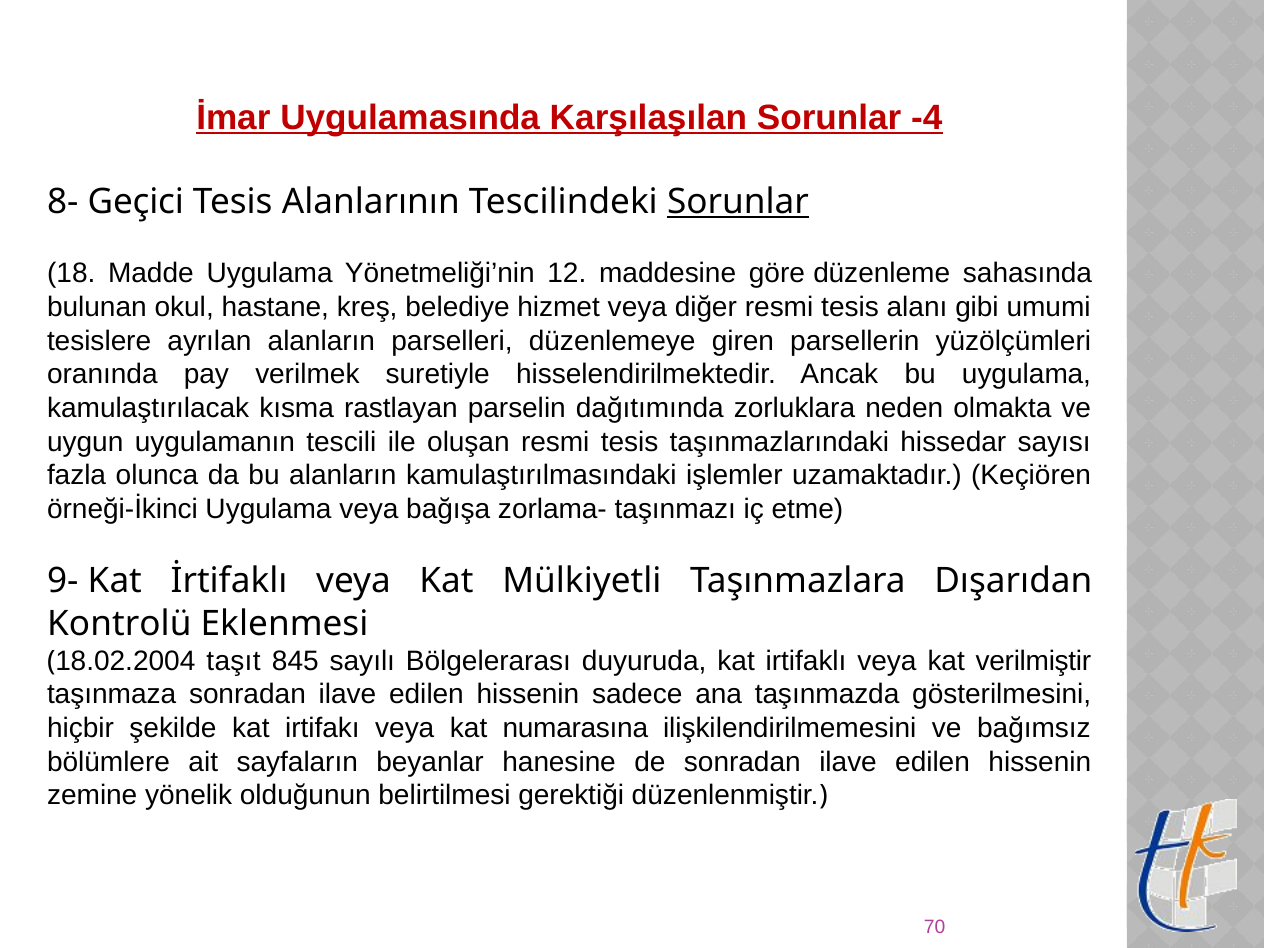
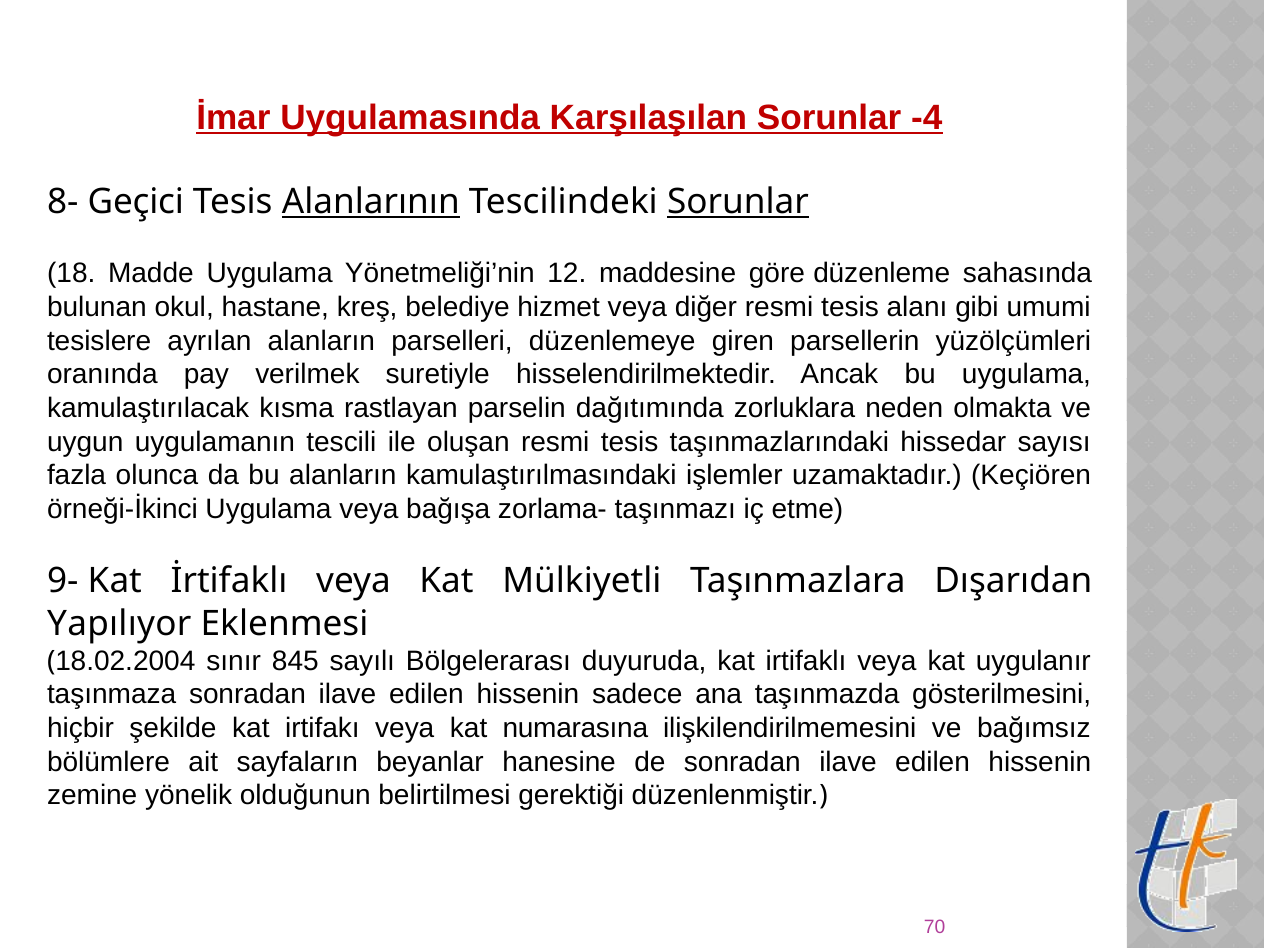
Alanlarının underline: none -> present
Kontrolü: Kontrolü -> Yapılıyor
taşıt: taşıt -> sınır
verilmiştir: verilmiştir -> uygulanır
